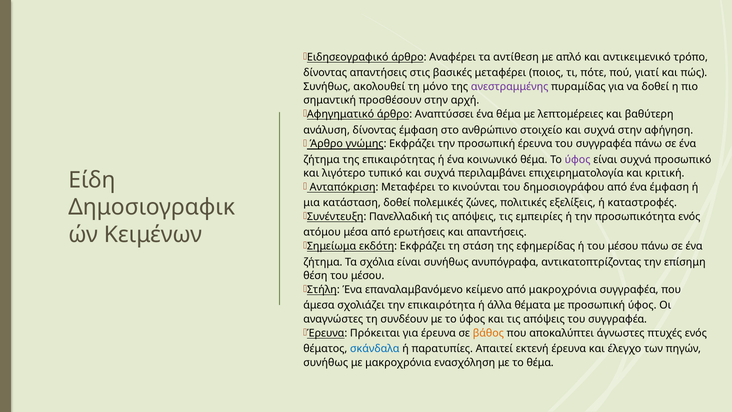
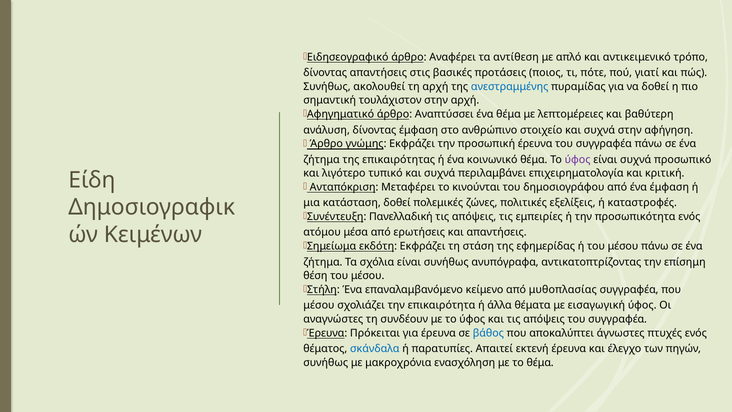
βασικές μεταφέρει: μεταφέρει -> προτάσεις
τη μόνο: μόνο -> αρχή
ανεστραμμένης colour: purple -> blue
προσθέσουν: προσθέσουν -> τουλάχιστον
από μακροχρόνια: μακροχρόνια -> μυθοπλασίας
άμεσα at (319, 305): άμεσα -> μέσου
με προσωπική: προσωπική -> εισαγωγική
βάθος colour: orange -> blue
